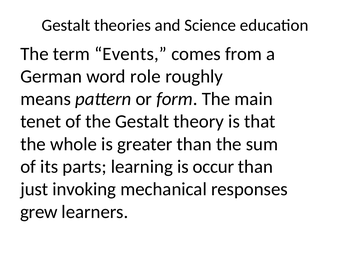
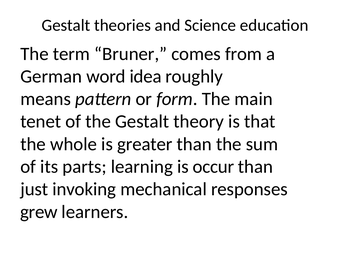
Events: Events -> Bruner
role: role -> idea
